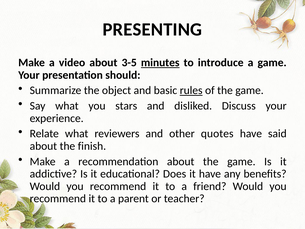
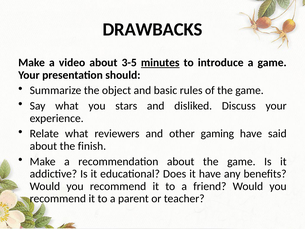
PRESENTING: PRESENTING -> DRAWBACKS
rules underline: present -> none
quotes: quotes -> gaming
